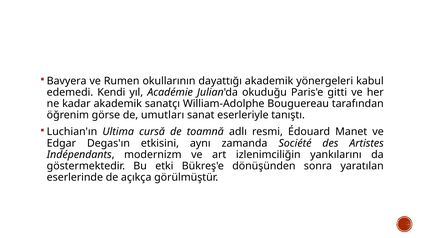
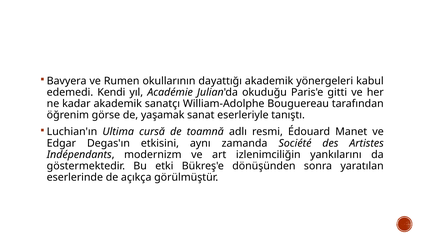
umutları: umutları -> yaşamak
